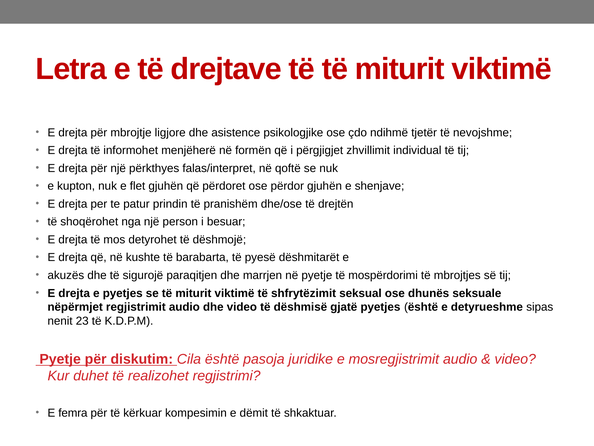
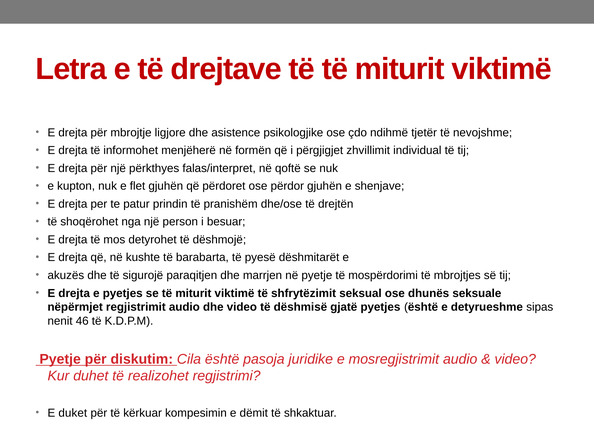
23: 23 -> 46
femra: femra -> duket
